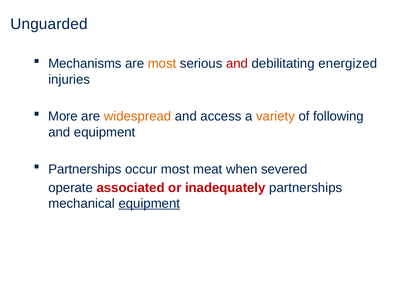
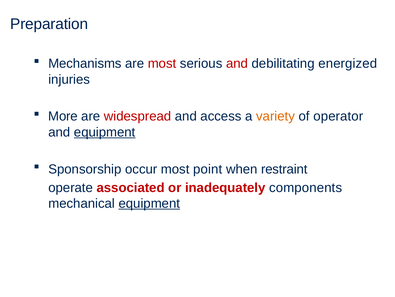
Unguarded: Unguarded -> Preparation
most at (162, 63) colour: orange -> red
widespread colour: orange -> red
following: following -> operator
equipment at (105, 132) underline: none -> present
Partnerships at (85, 169): Partnerships -> Sponsorship
meat: meat -> point
severed: severed -> restraint
inadequately partnerships: partnerships -> components
